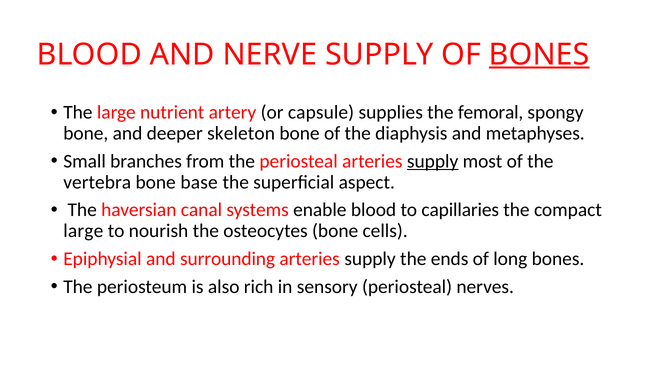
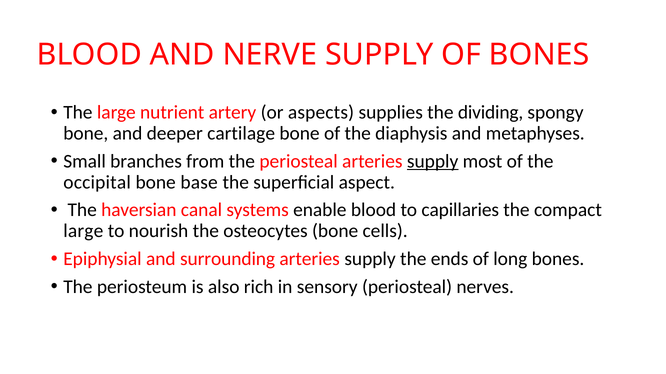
BONES at (539, 55) underline: present -> none
capsule: capsule -> aspects
femoral: femoral -> dividing
skeleton: skeleton -> cartilage
vertebra: vertebra -> occipital
